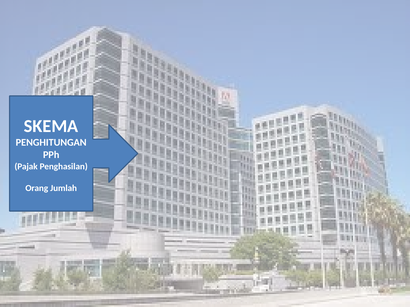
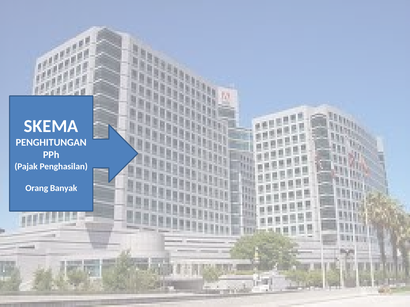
Jumlah: Jumlah -> Banyak
